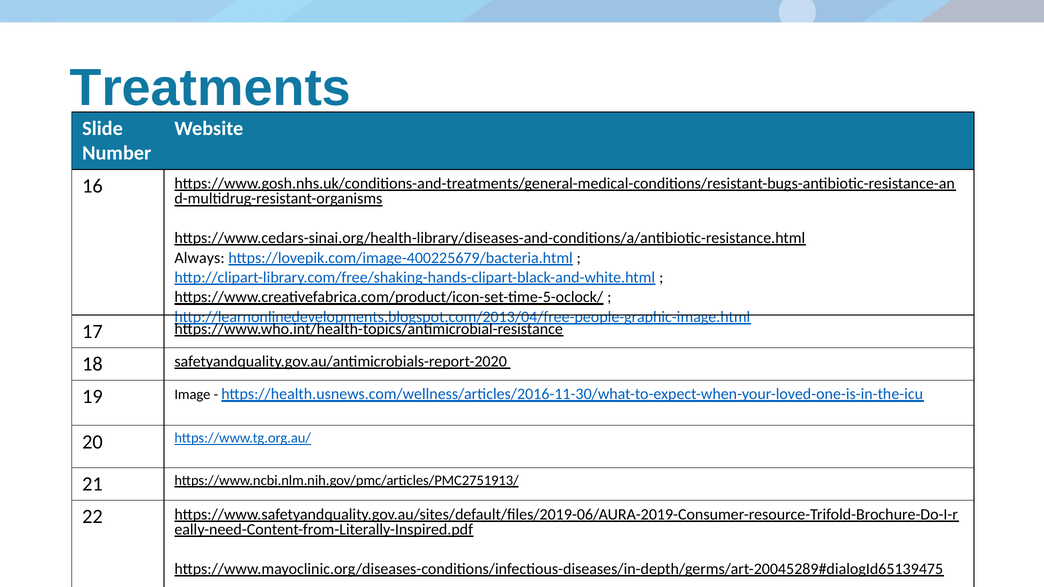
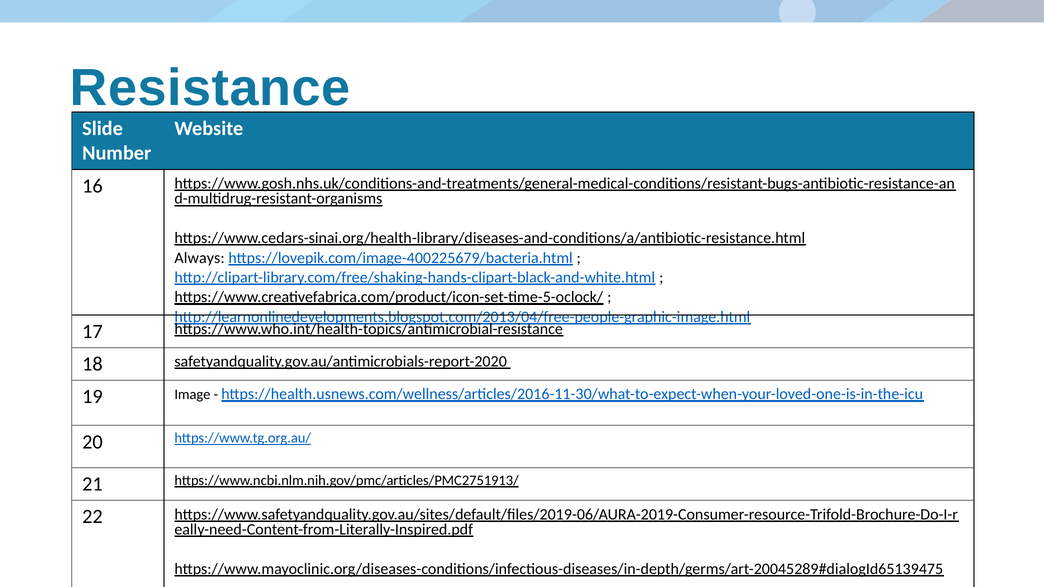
Treatments: Treatments -> Resistance
